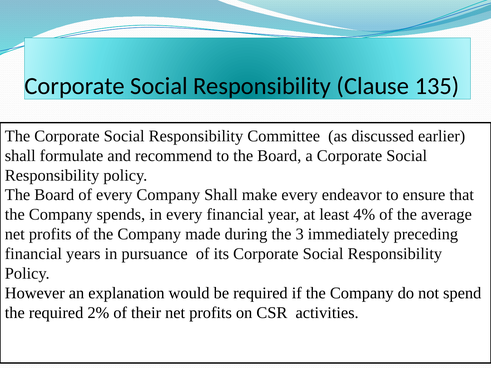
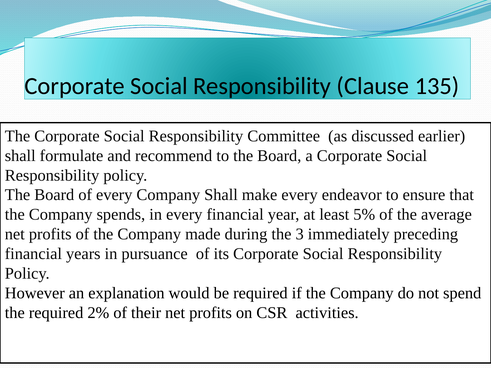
4%: 4% -> 5%
